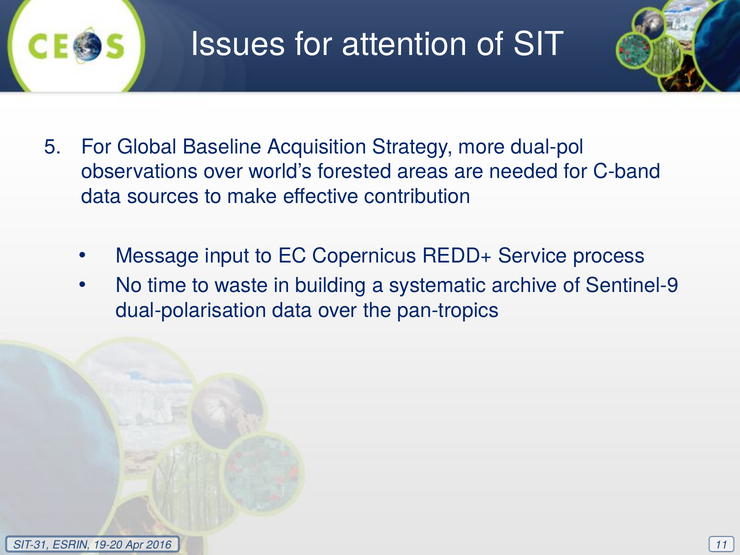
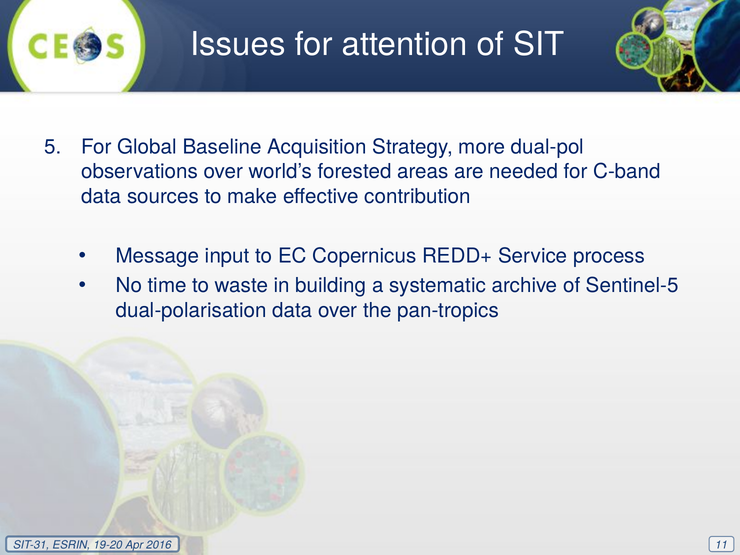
Sentinel-9: Sentinel-9 -> Sentinel-5
